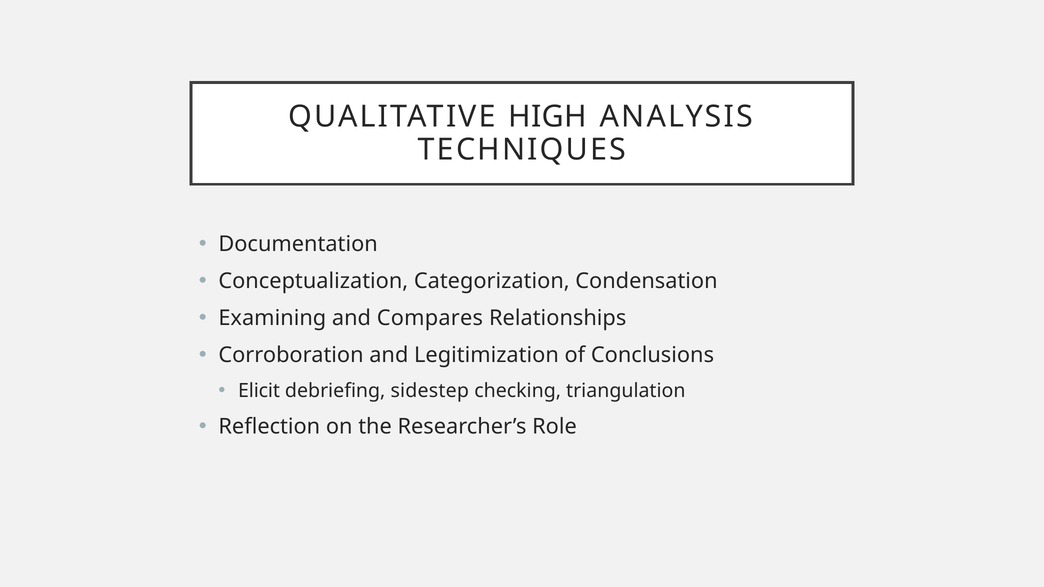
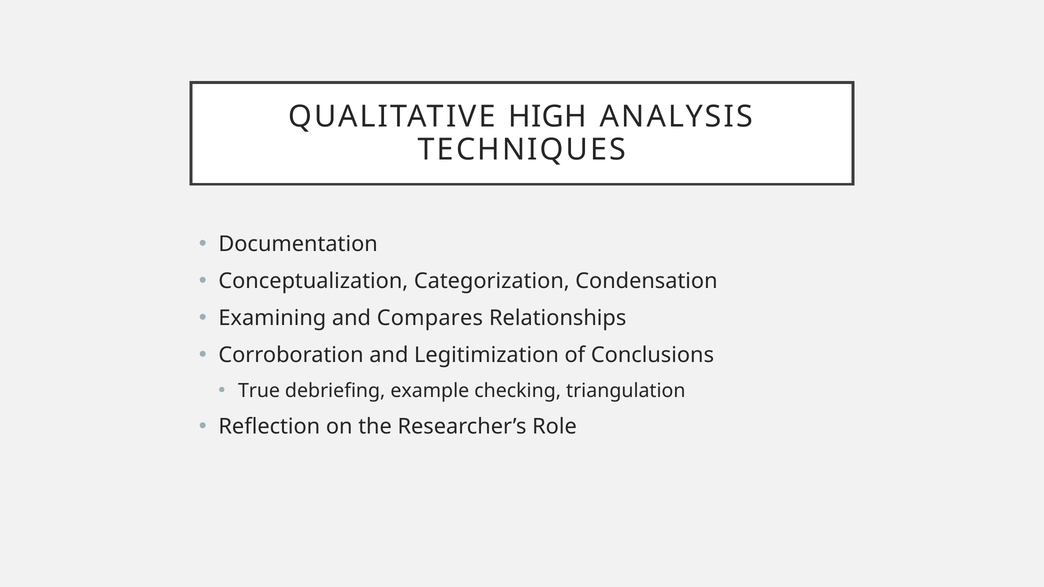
Elicit: Elicit -> True
sidestep: sidestep -> example
